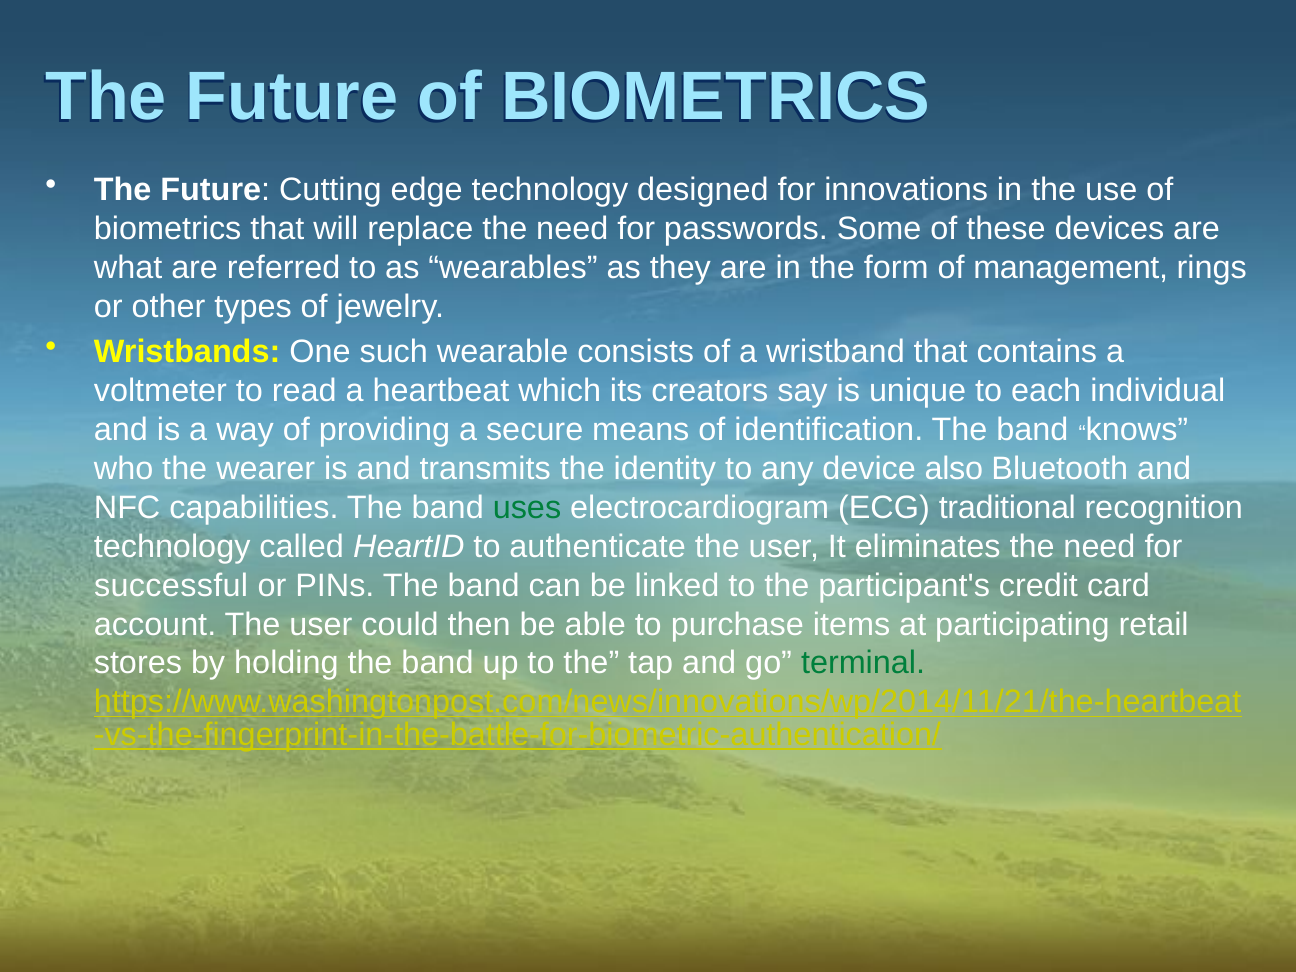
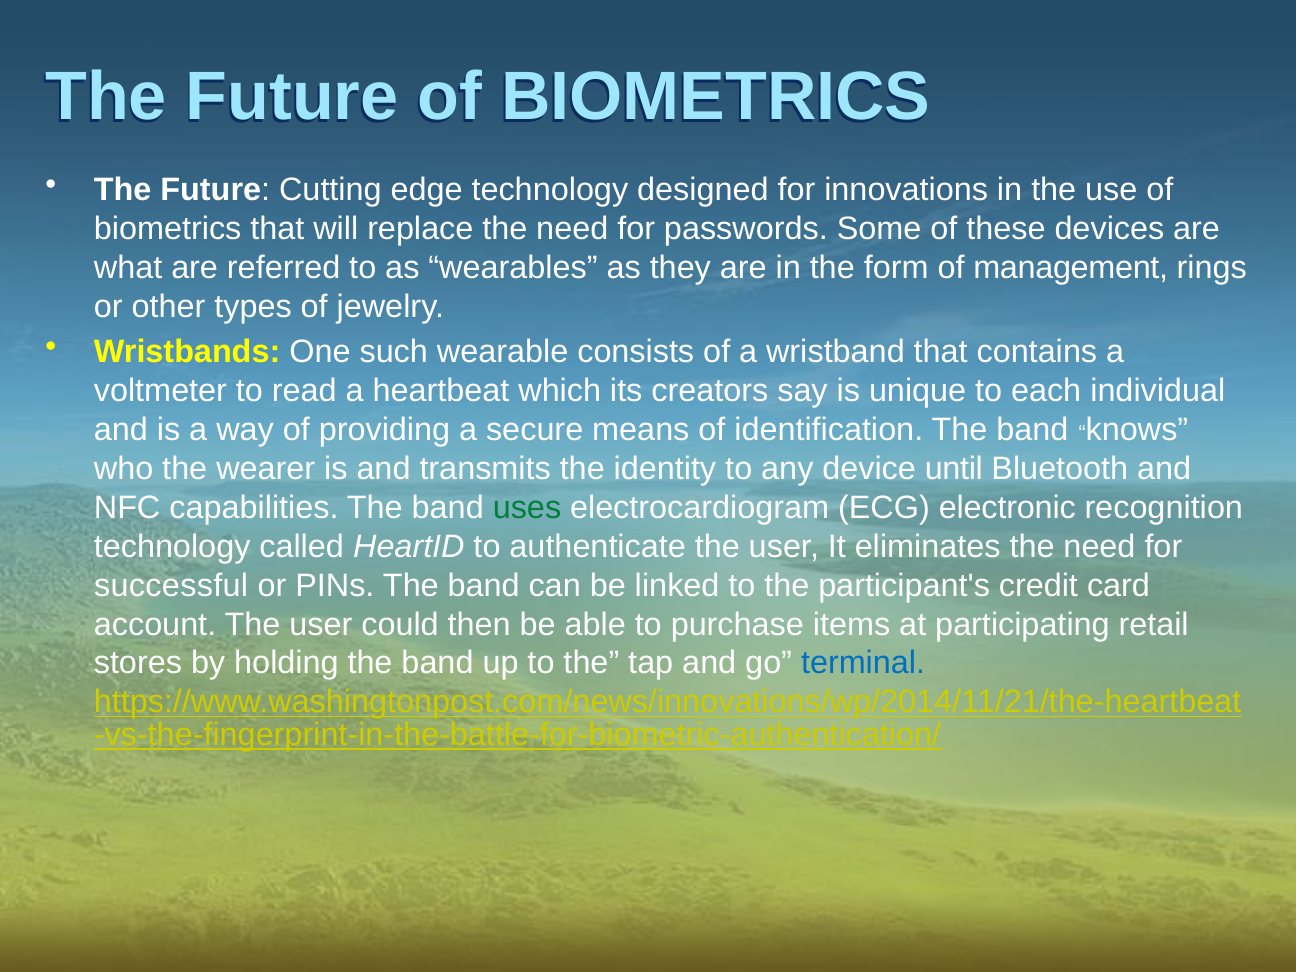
also: also -> until
traditional: traditional -> electronic
terminal colour: green -> blue
